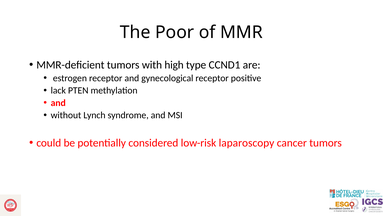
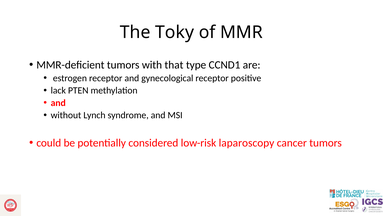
Poor: Poor -> Toky
high: high -> that
